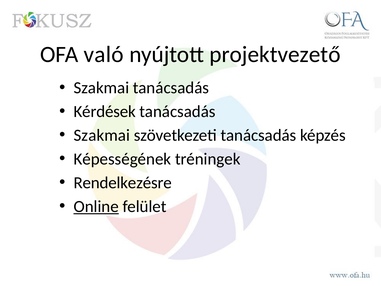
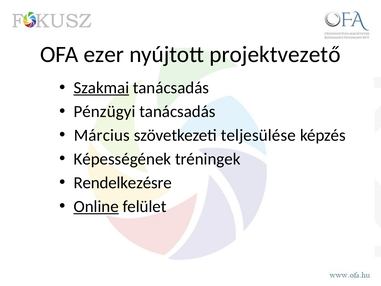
való: való -> ezer
Szakmai at (101, 88) underline: none -> present
Kérdések: Kérdések -> Pénzügyi
Szakmai at (102, 135): Szakmai -> Március
szövetkezeti tanácsadás: tanácsadás -> teljesülése
